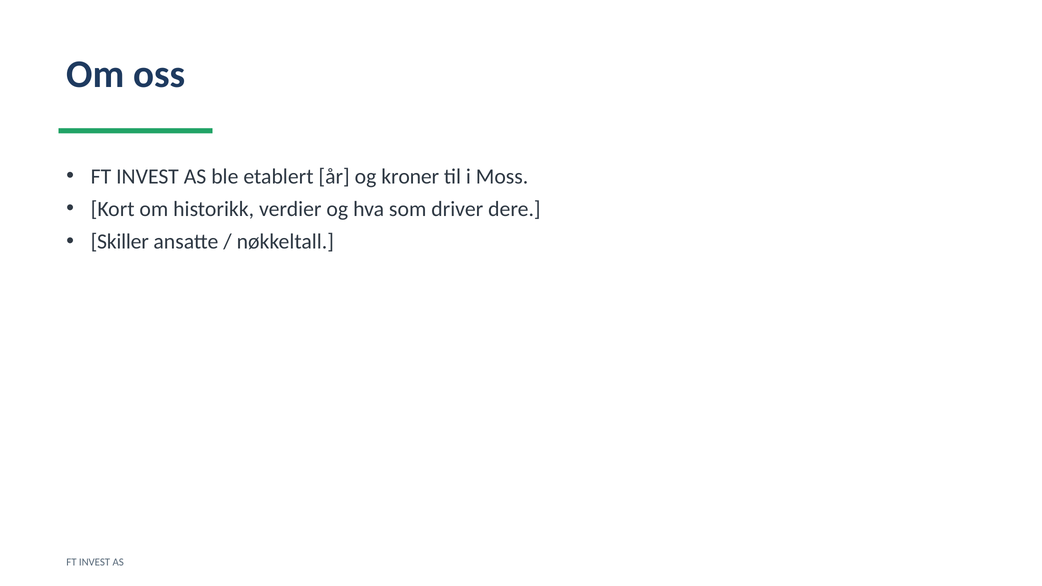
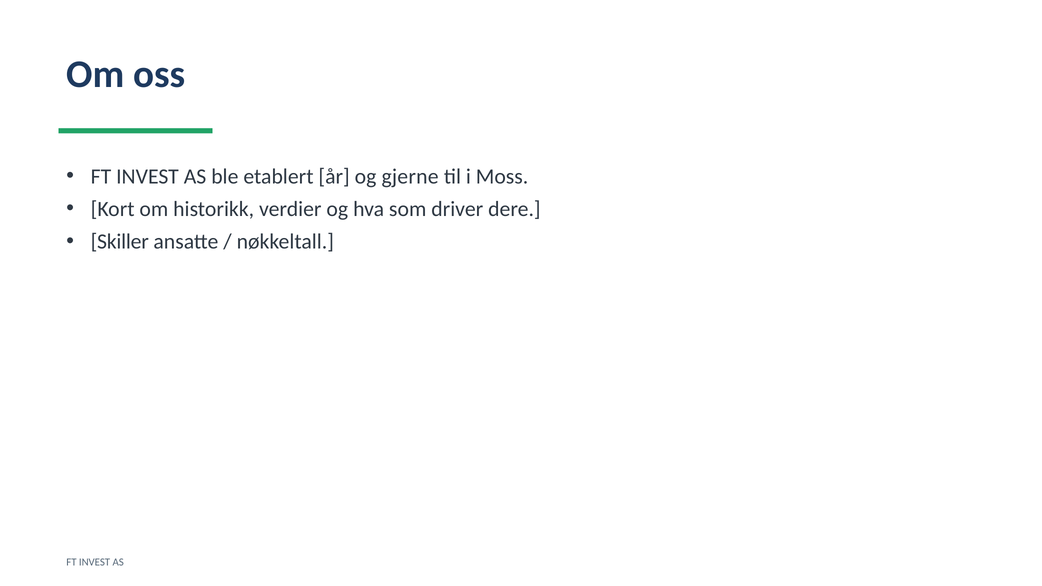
kroner: kroner -> gjerne
